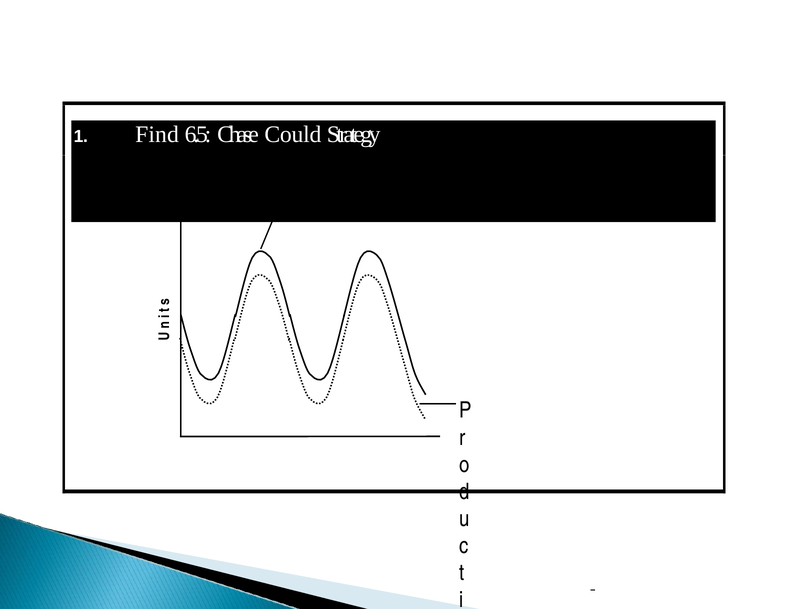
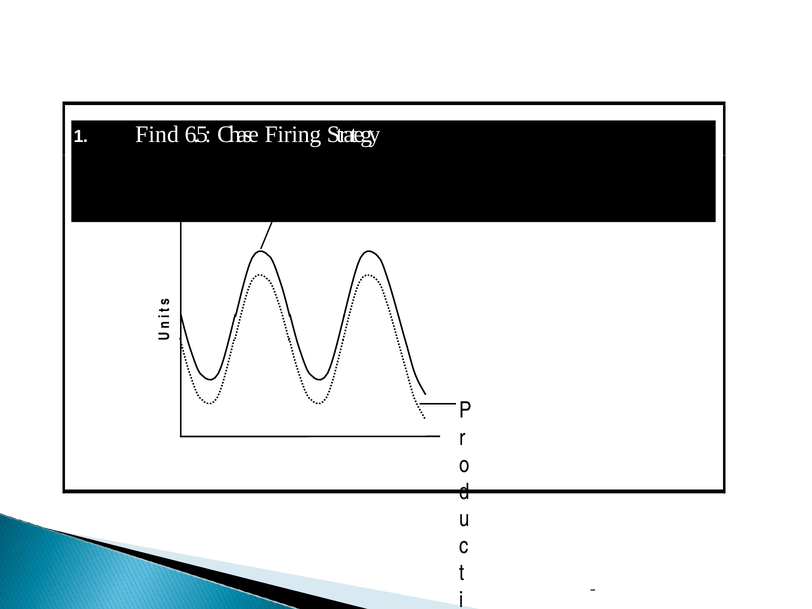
Could: Could -> Firing
